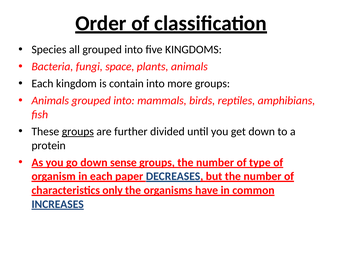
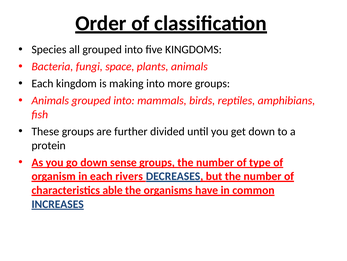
contain: contain -> making
groups at (78, 131) underline: present -> none
paper: paper -> rivers
only: only -> able
